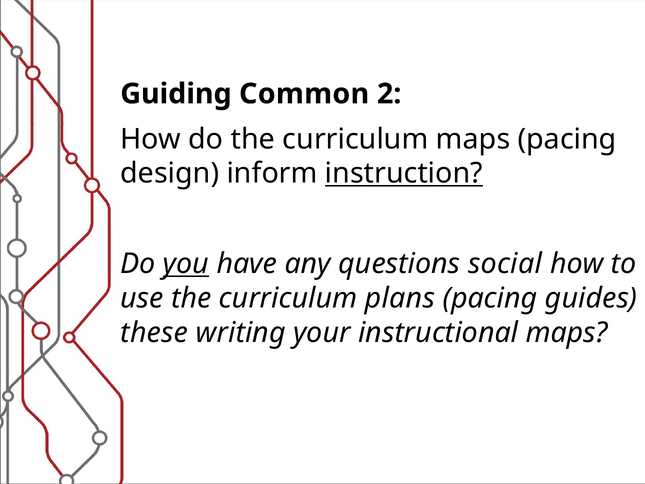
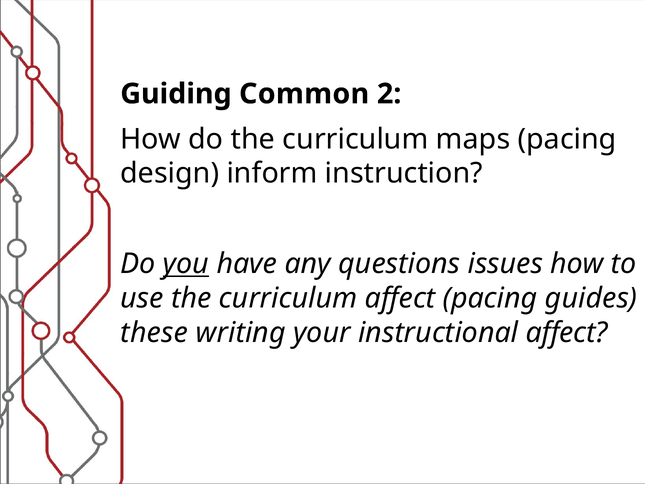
instruction underline: present -> none
social: social -> issues
curriculum plans: plans -> affect
instructional maps: maps -> affect
